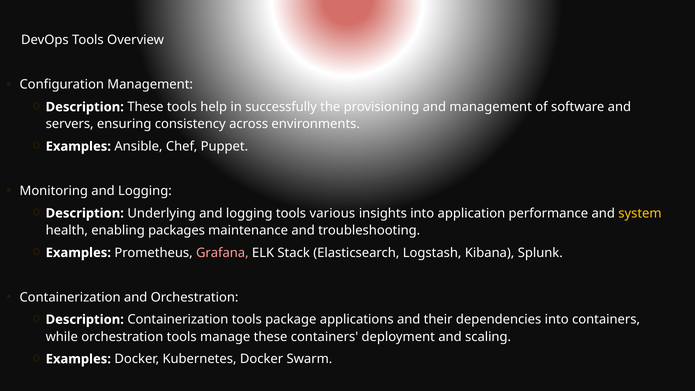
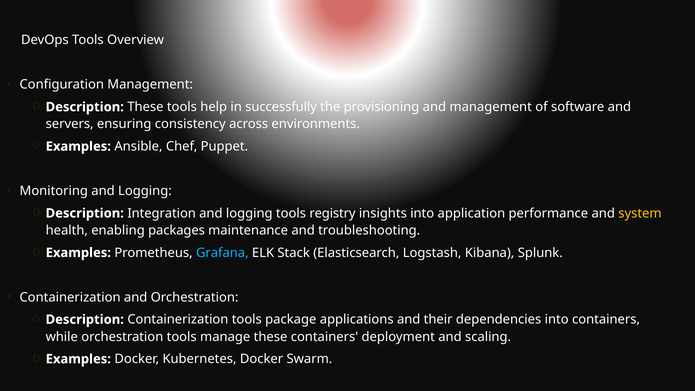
Underlying: Underlying -> Integration
various: various -> registry
Grafana colour: pink -> light blue
